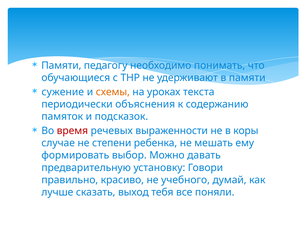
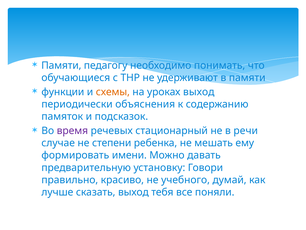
сужение: сужение -> функции
уроках текста: текста -> выход
время colour: red -> purple
выраженности: выраженности -> стационарный
коры: коры -> речи
выбор: выбор -> имени
